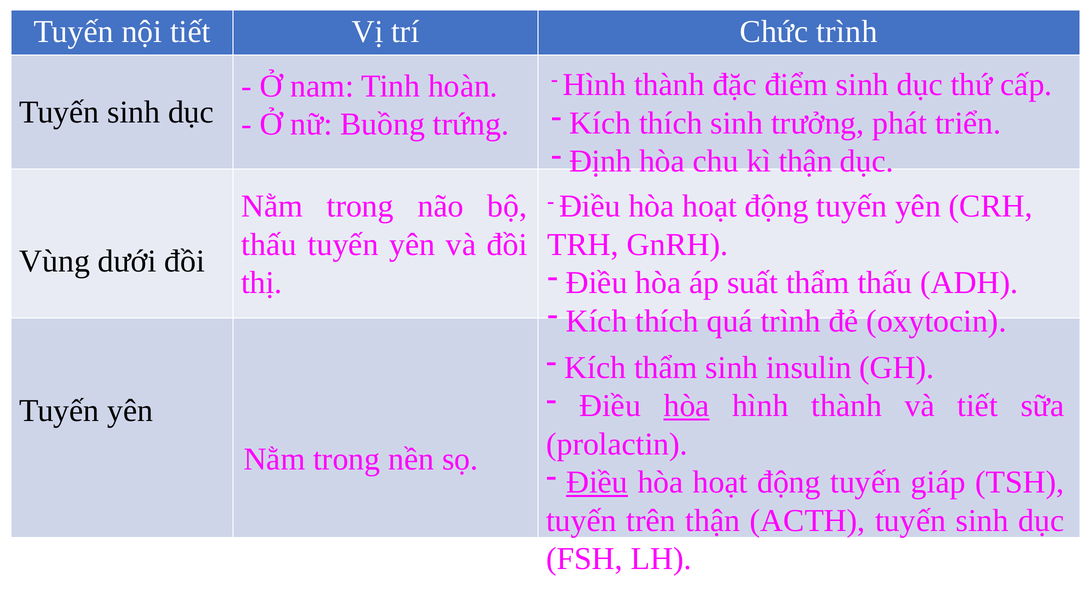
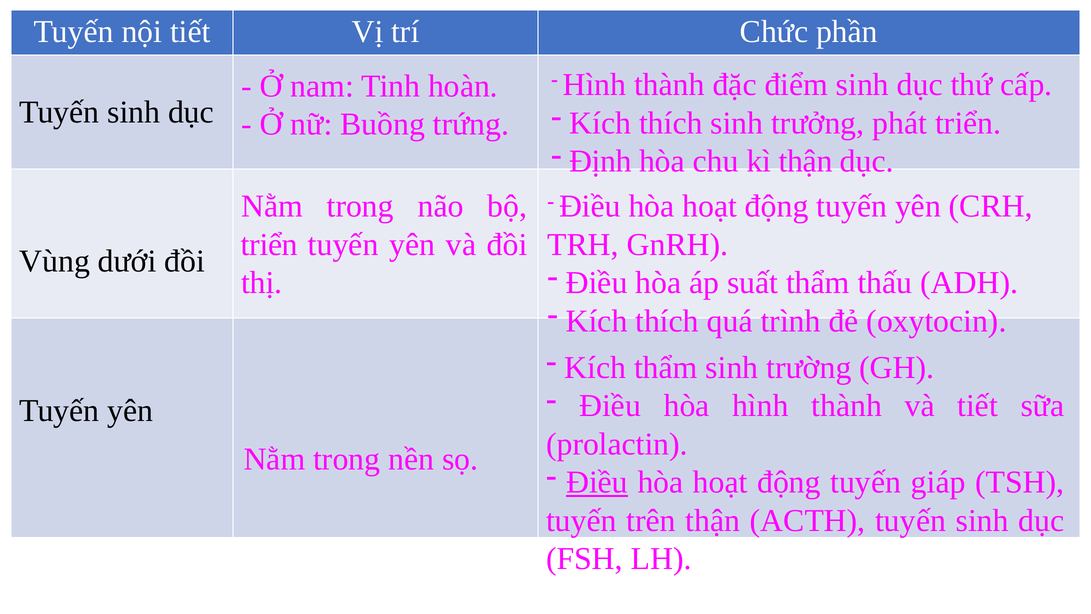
Chức trình: trình -> phần
thấu at (269, 245): thấu -> triển
insulin: insulin -> trường
hòa at (687, 406) underline: present -> none
